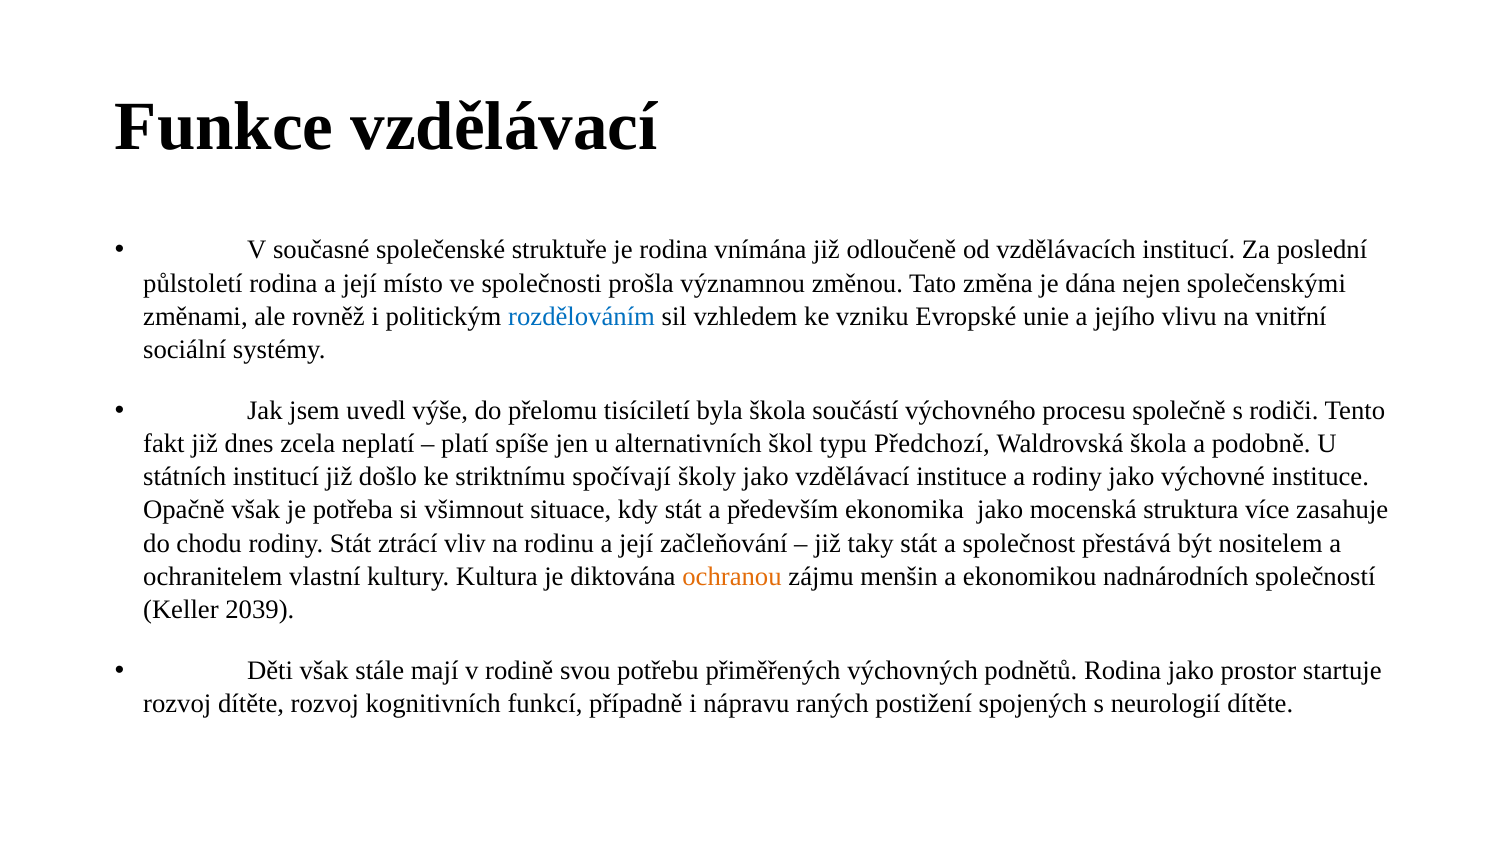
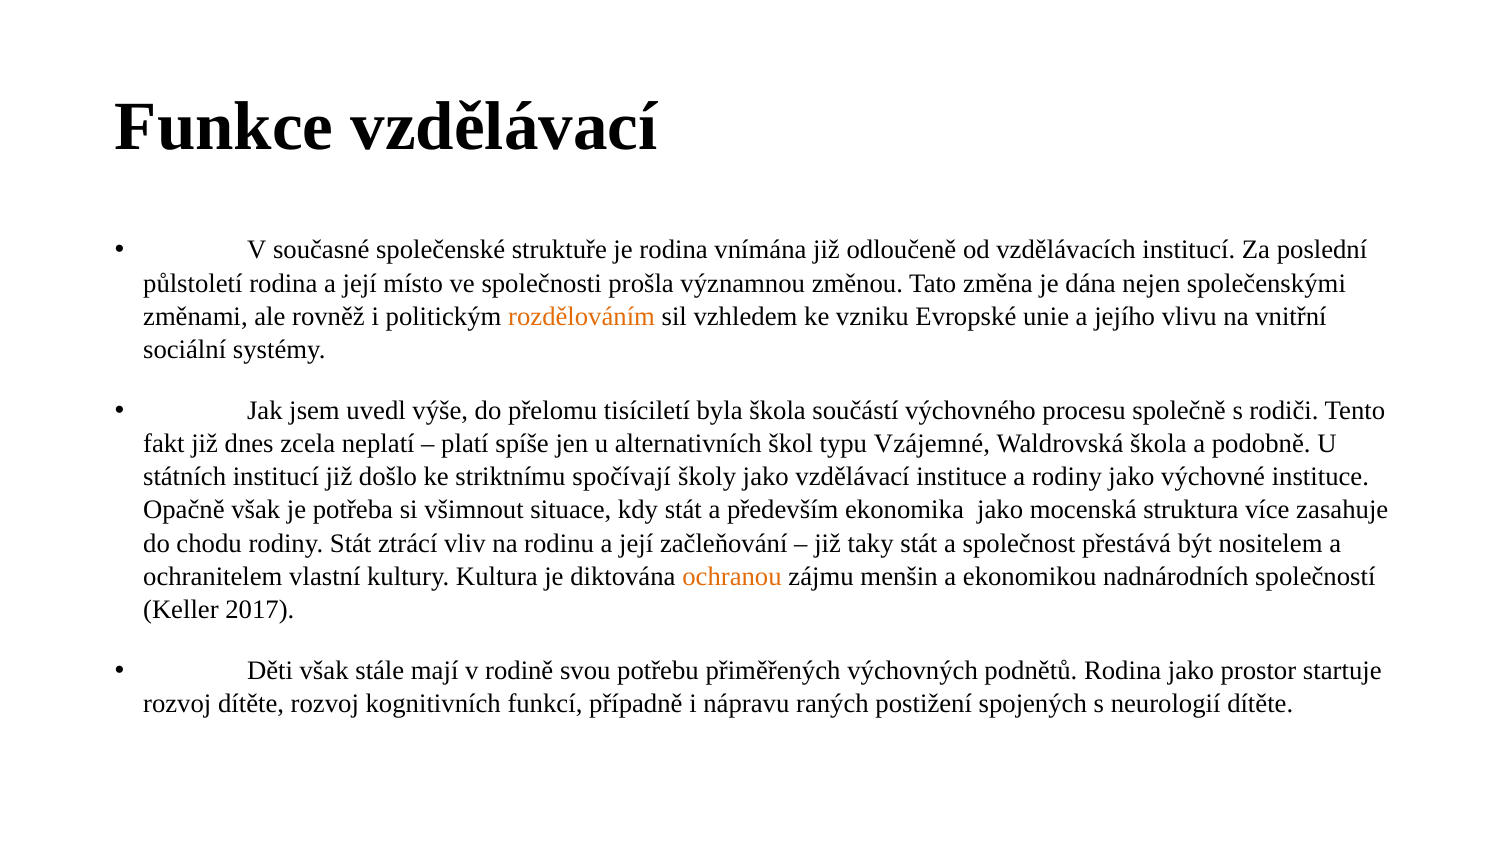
rozdělováním colour: blue -> orange
Předchozí: Předchozí -> Vzájemné
2039: 2039 -> 2017
